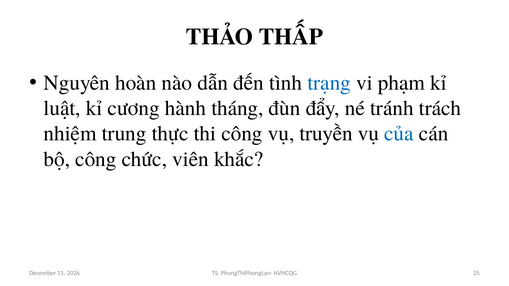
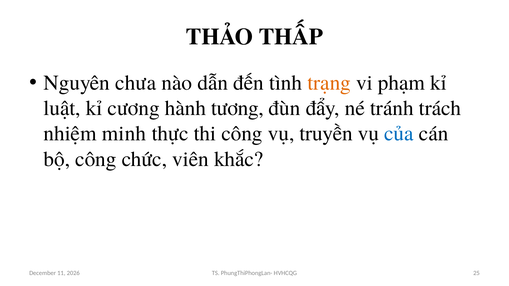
hoàn: hoàn -> chưa
trạng colour: blue -> orange
tháng: tháng -> tương
trung: trung -> minh
